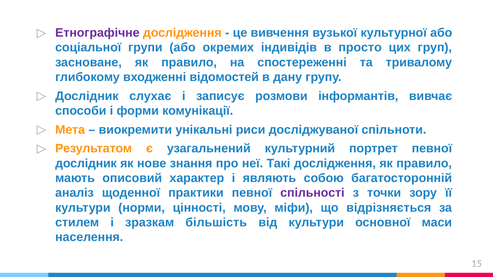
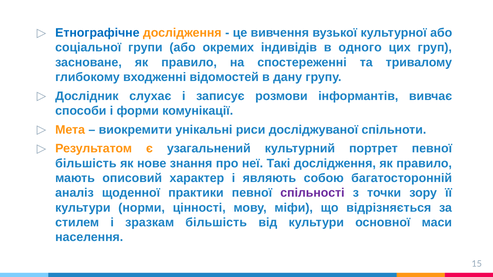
Етнографічне colour: purple -> blue
просто: просто -> одного
дослідник at (86, 163): дослідник -> більшість
